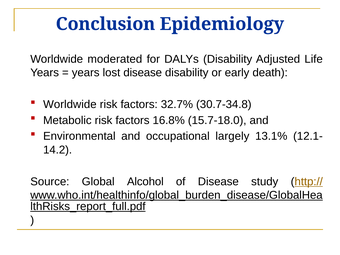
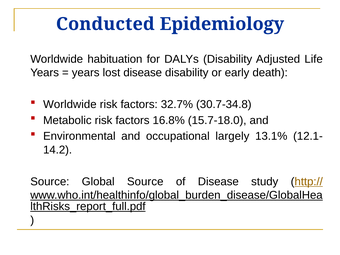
Conclusion: Conclusion -> Conducted
moderated: moderated -> habituation
Global Alcohol: Alcohol -> Source
